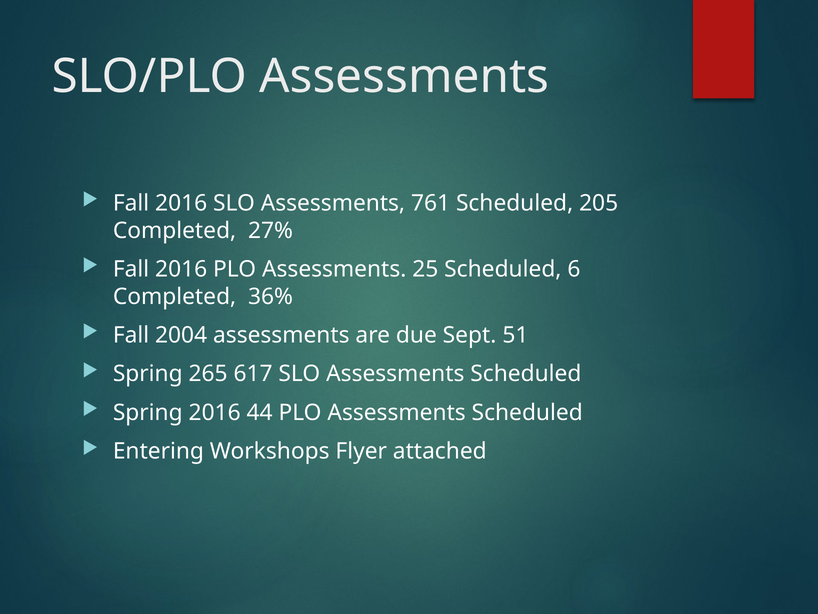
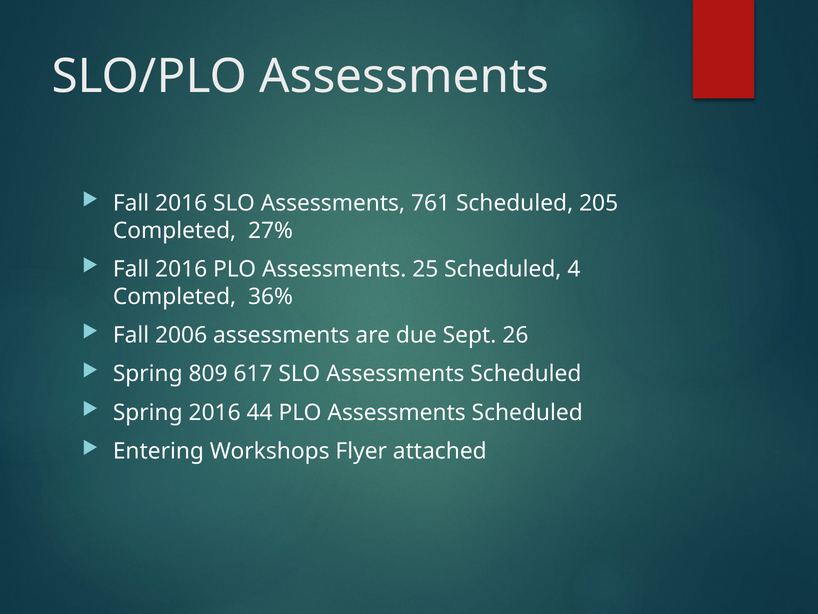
6: 6 -> 4
2004: 2004 -> 2006
51: 51 -> 26
265: 265 -> 809
